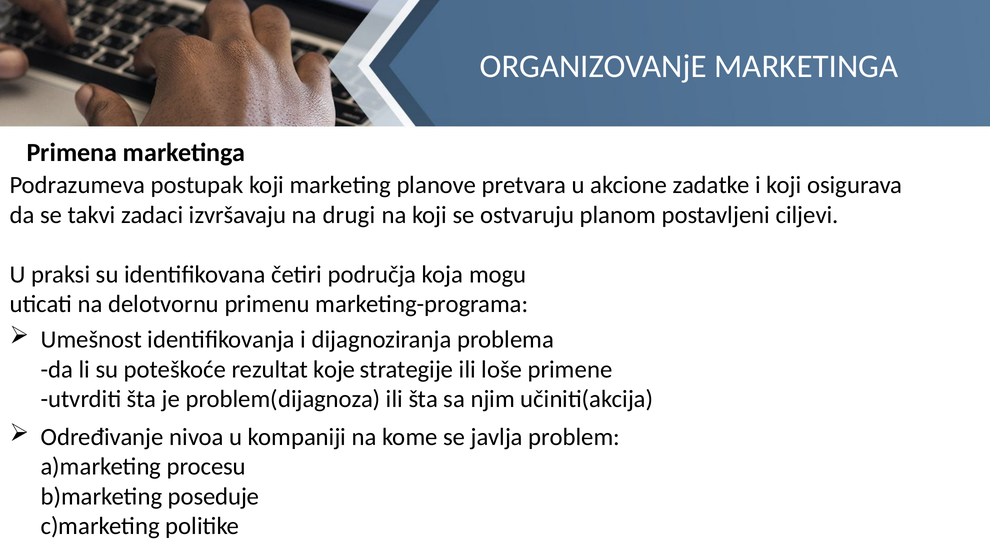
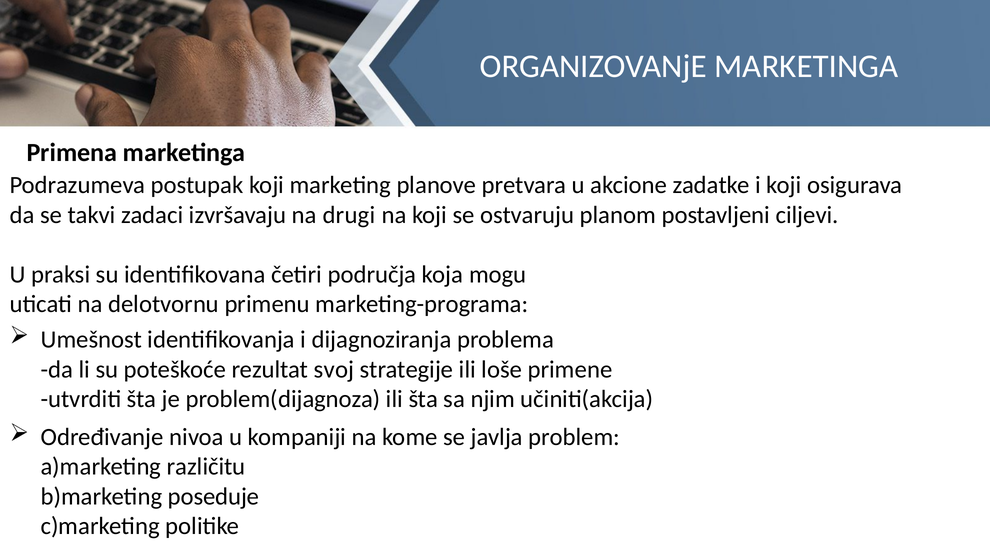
koje: koje -> svoj
procesu: procesu -> različitu
